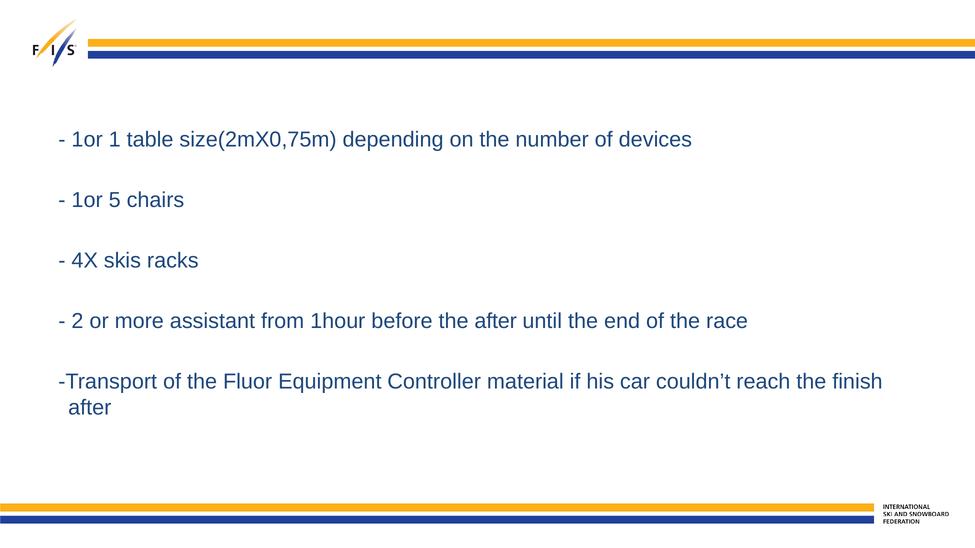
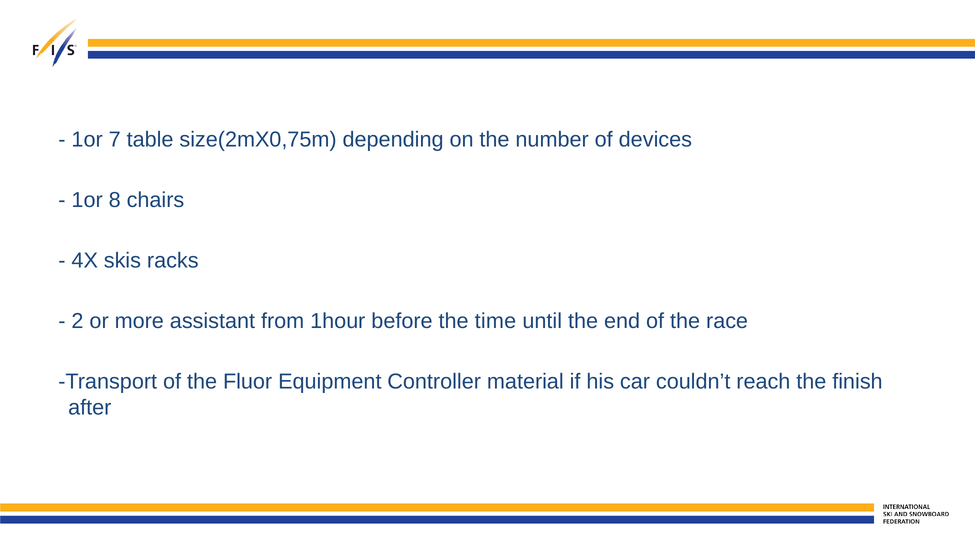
1: 1 -> 7
5: 5 -> 8
the after: after -> time
